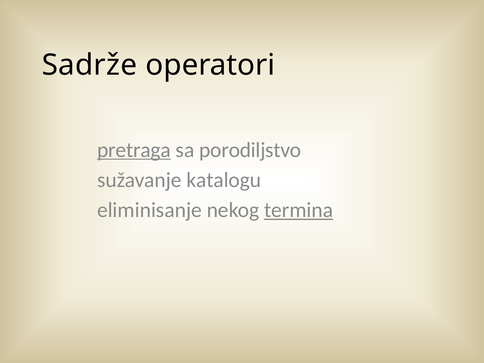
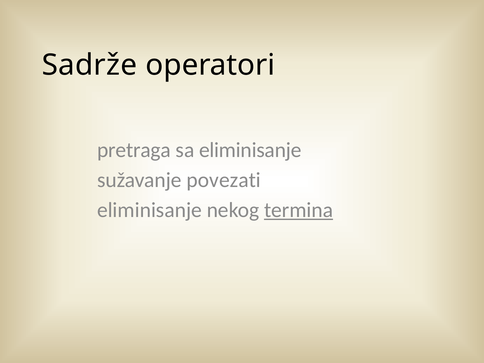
pretraga underline: present -> none
sa porodiljstvo: porodiljstvo -> eliminisanje
katalogu: katalogu -> povezati
